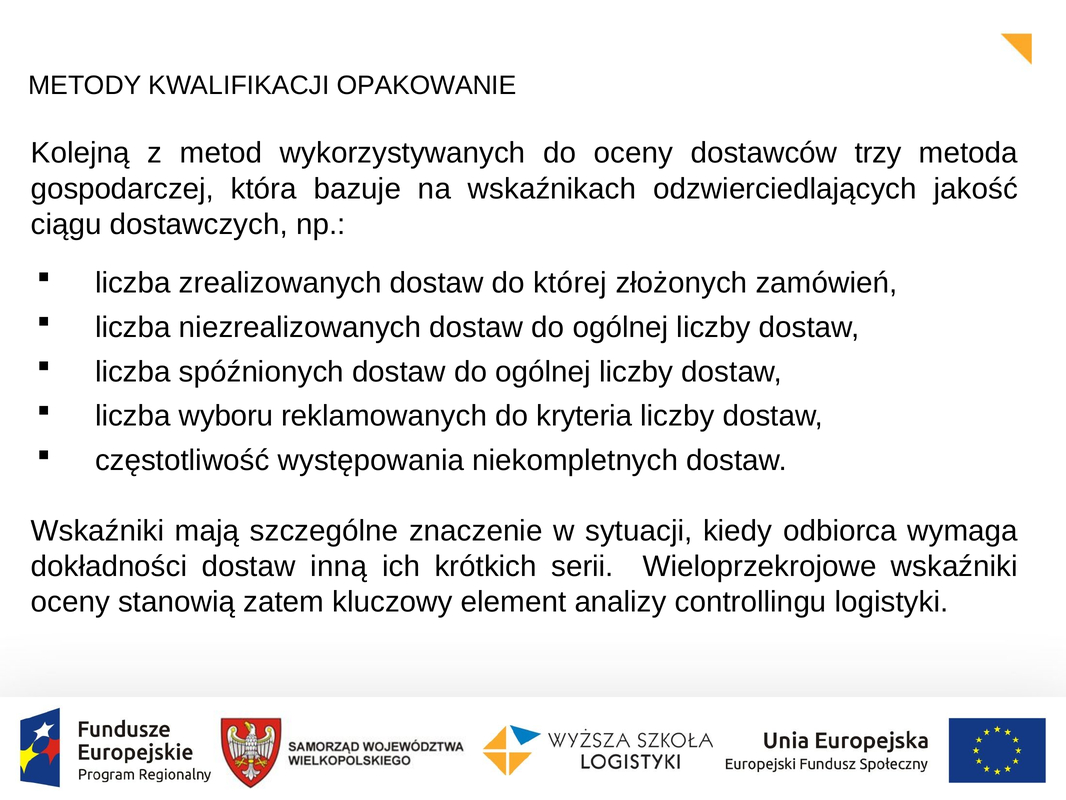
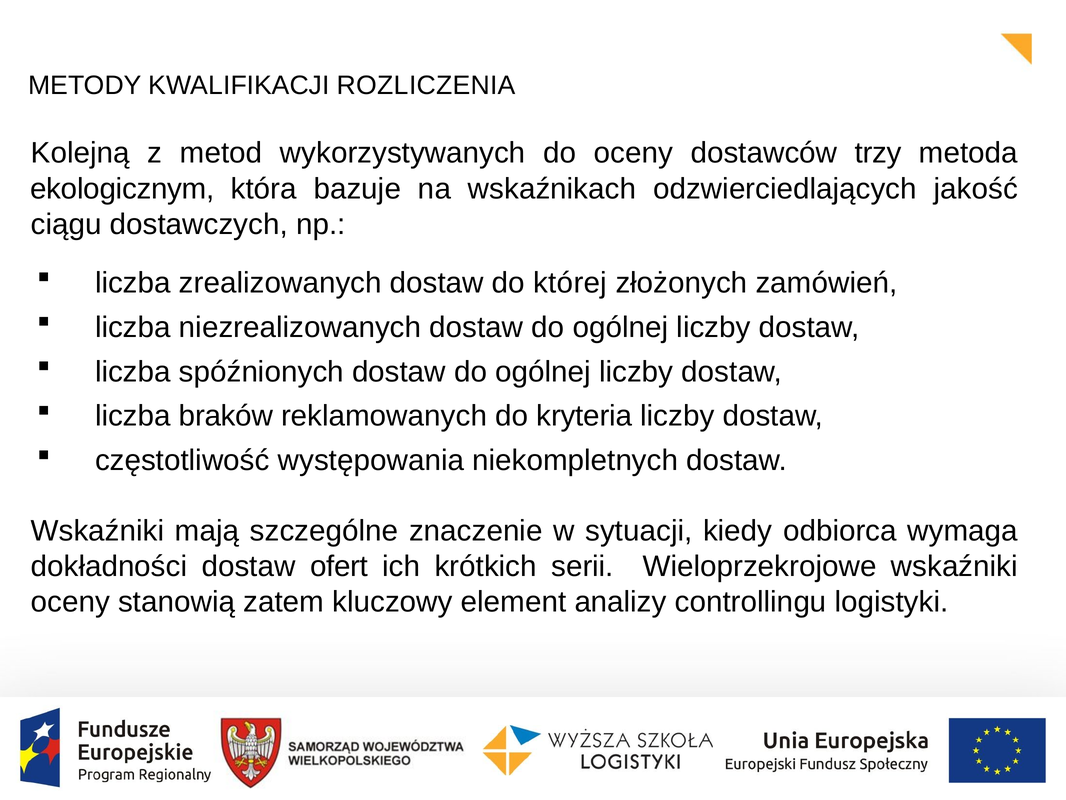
OPAKOWANIE: OPAKOWANIE -> ROZLICZENIA
gospodarczej: gospodarczej -> ekologicznym
wyboru: wyboru -> braków
inną: inną -> ofert
